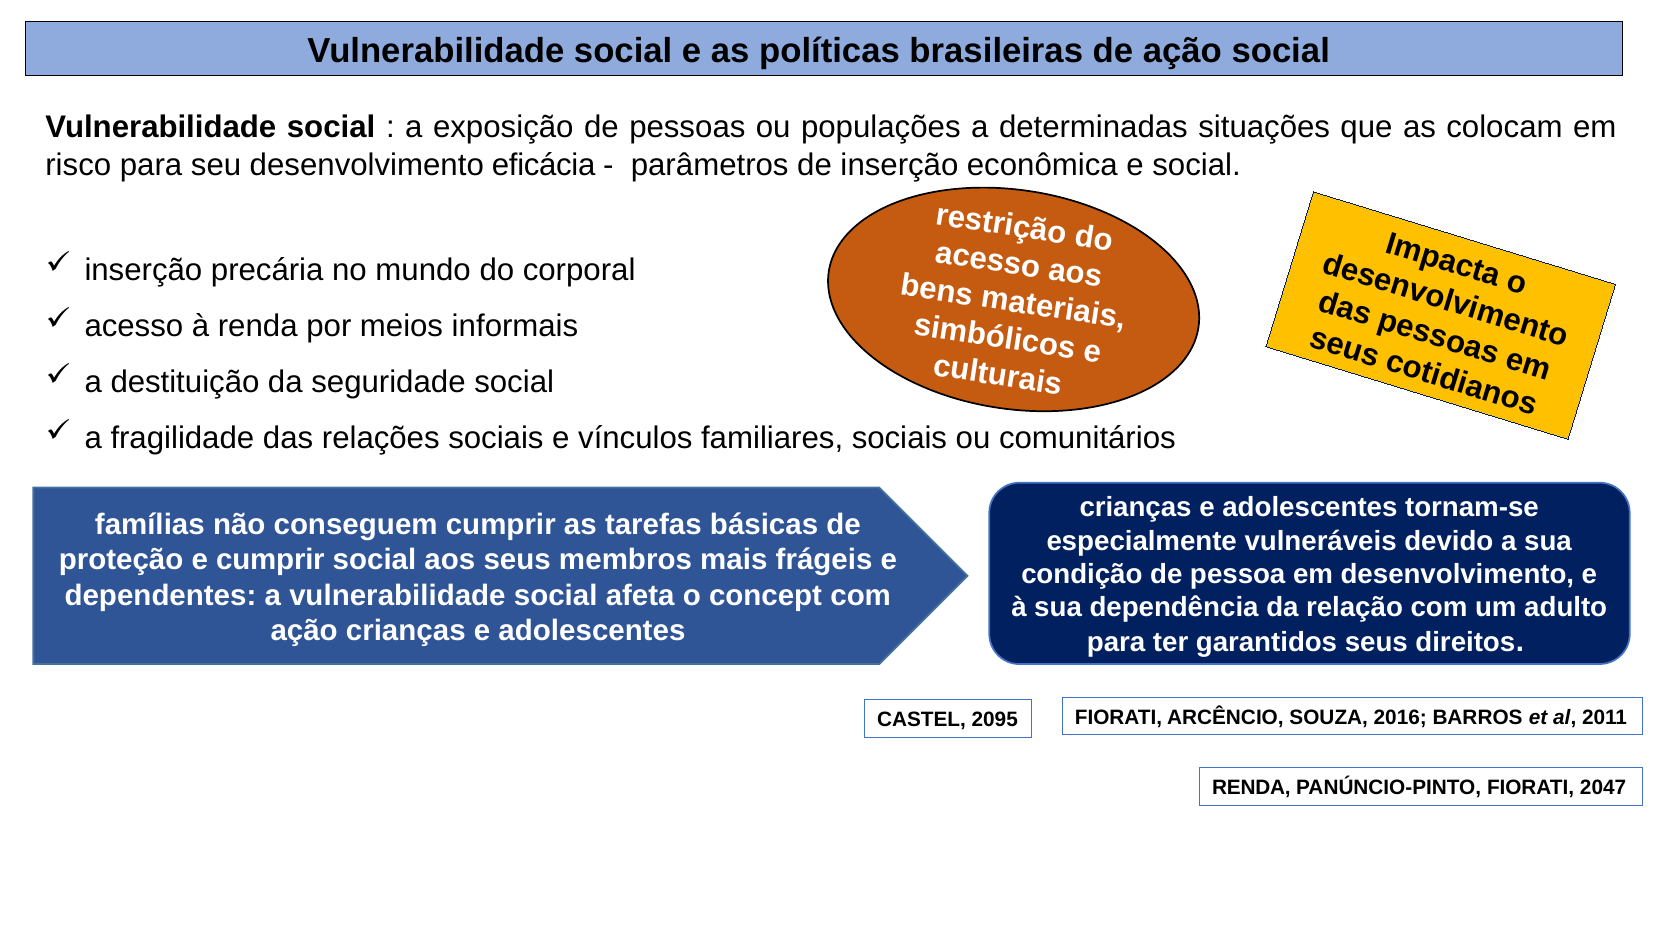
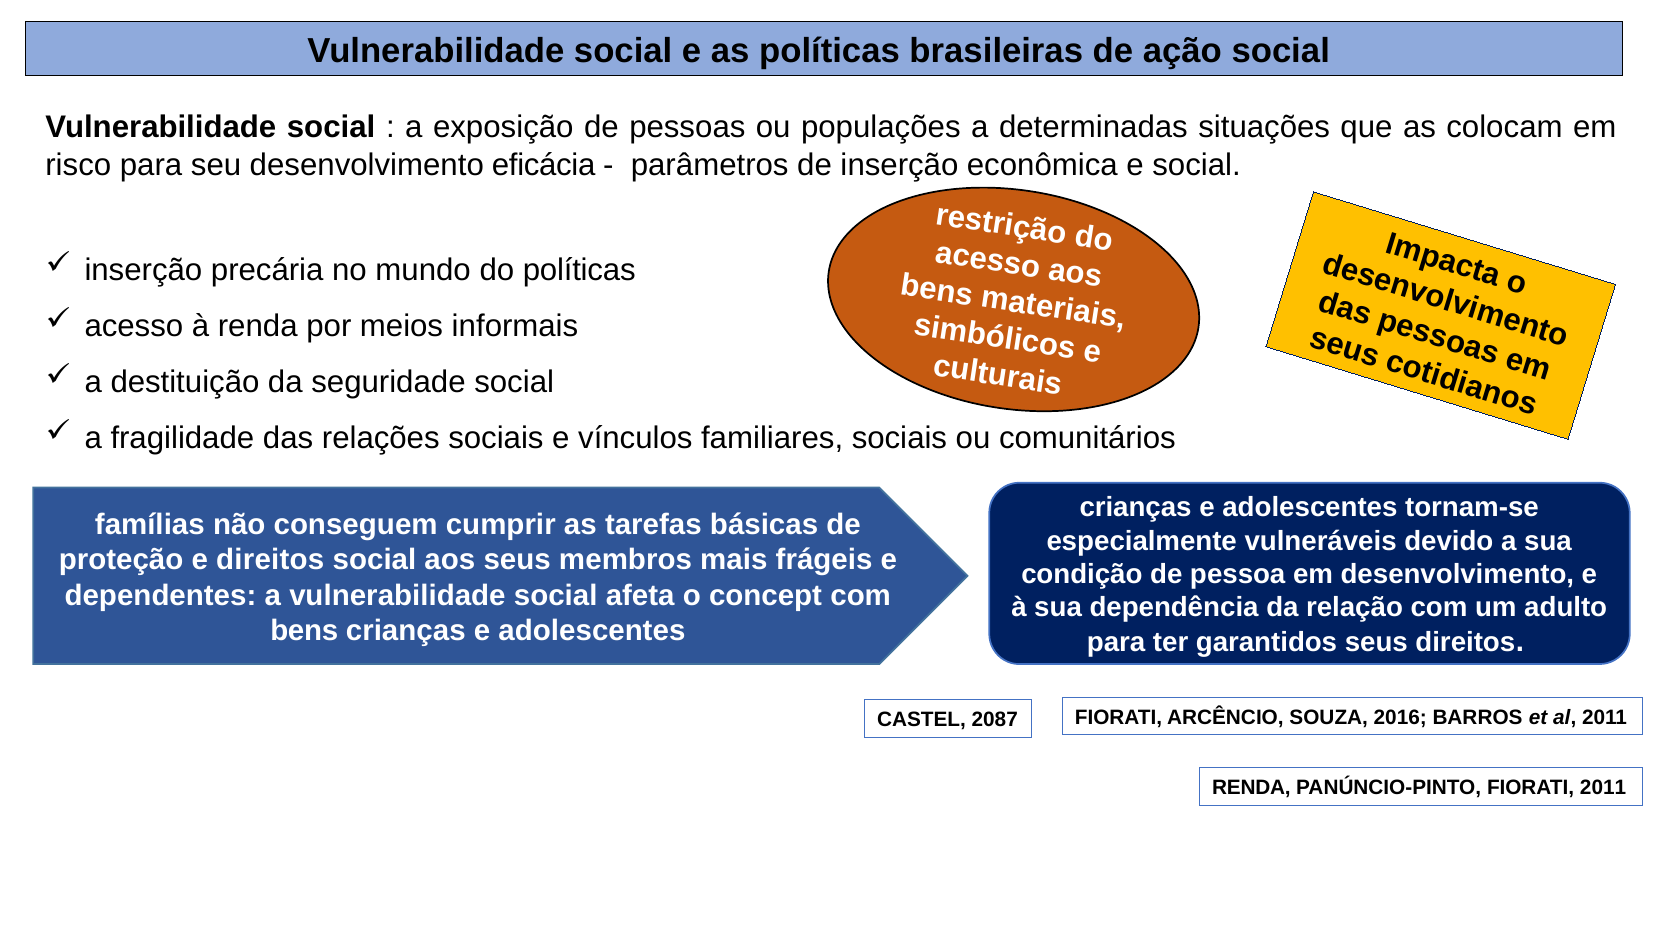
do corporal: corporal -> políticas
e cumprir: cumprir -> direitos
ação at (304, 631): ação -> bens
2095: 2095 -> 2087
FIORATI 2047: 2047 -> 2011
